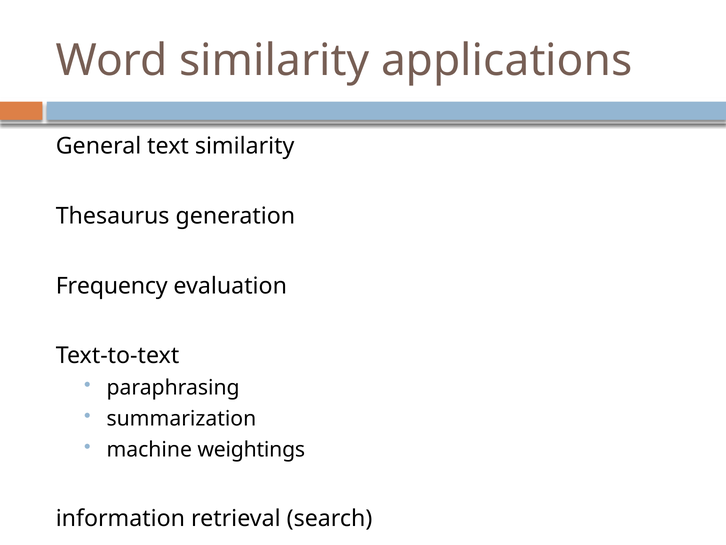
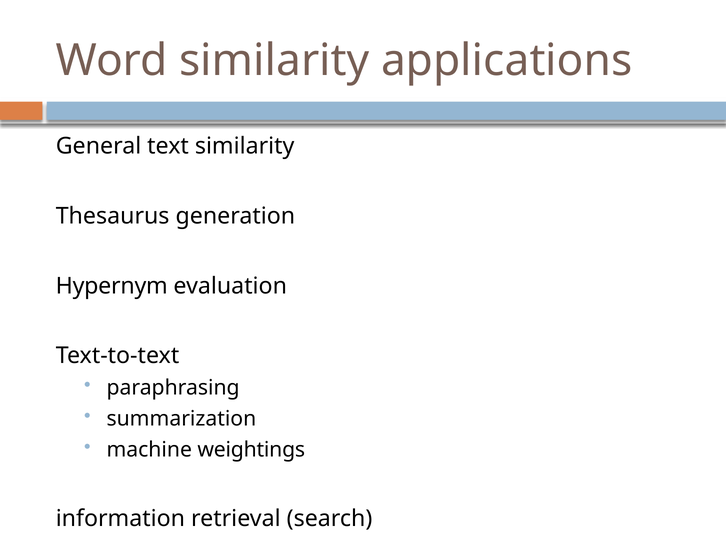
Frequency: Frequency -> Hypernym
